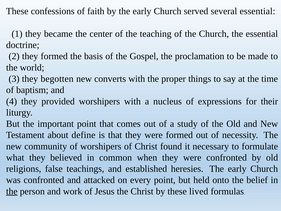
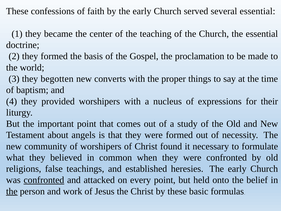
define: define -> angels
confronted at (44, 180) underline: none -> present
lived: lived -> basic
